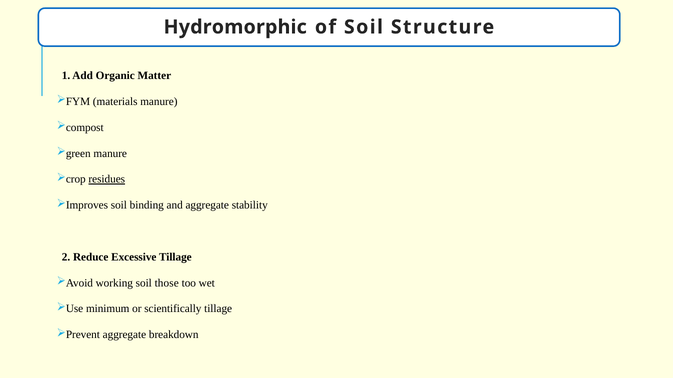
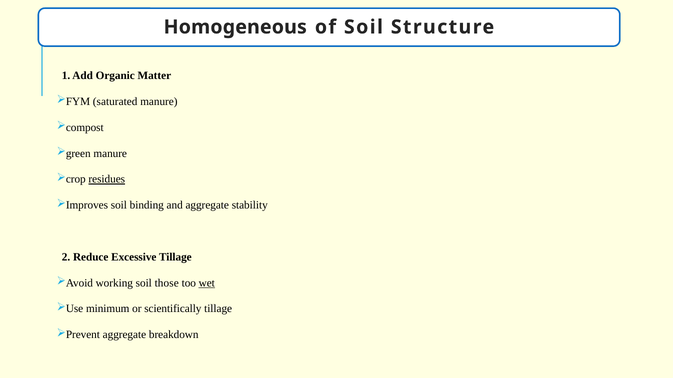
Hydromorphic: Hydromorphic -> Homogeneous
materials: materials -> saturated
wet underline: none -> present
